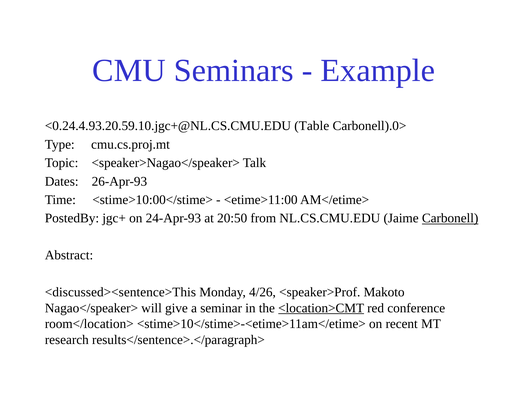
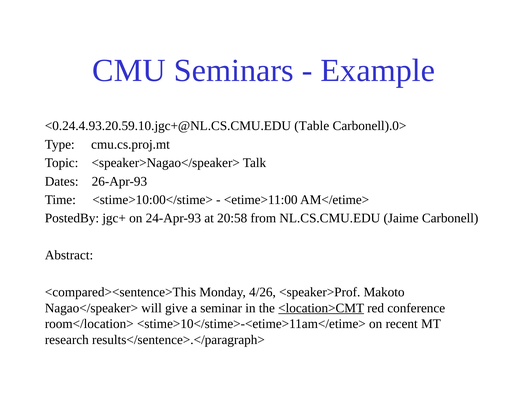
20:50: 20:50 -> 20:58
Carbonell underline: present -> none
<discussed><sentence>This: <discussed><sentence>This -> <compared><sentence>This
